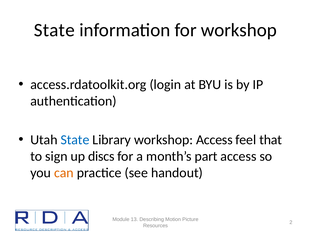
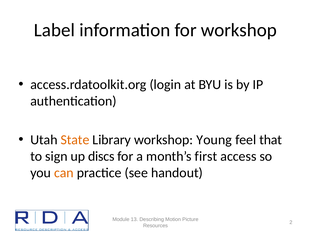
State at (54, 30): State -> Label
State at (75, 140) colour: blue -> orange
workshop Access: Access -> Young
part: part -> first
